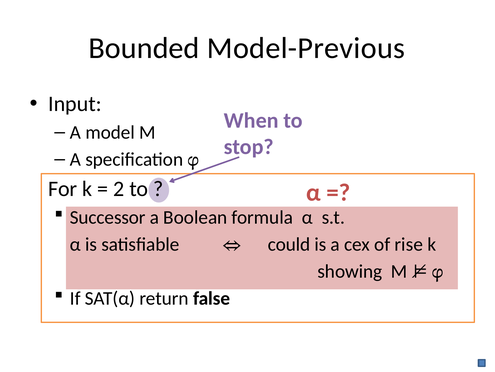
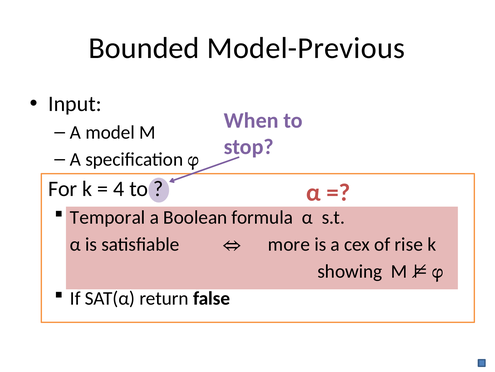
2: 2 -> 4
Successor: Successor -> Temporal
could: could -> more
